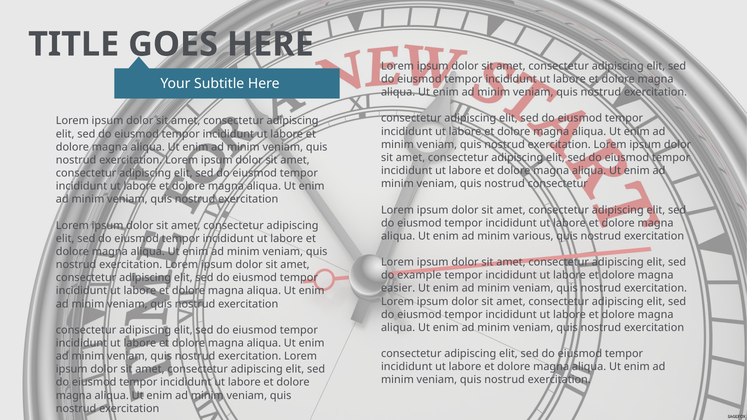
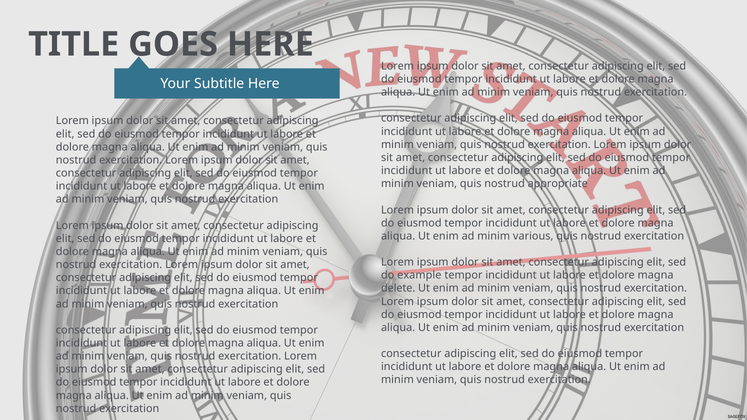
nostrud consectetur: consectetur -> appropriate
easier: easier -> delete
